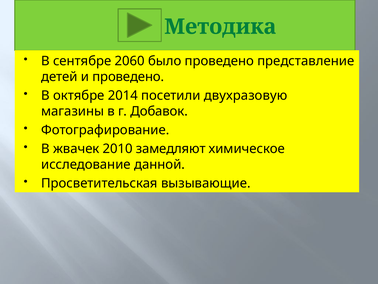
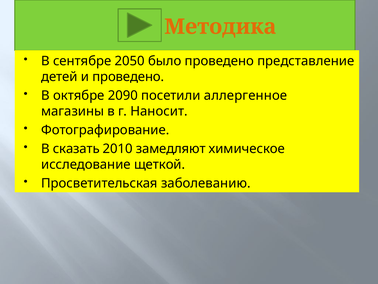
Методика colour: green -> orange
2060: 2060 -> 2050
2014: 2014 -> 2090
двухразовую: двухразовую -> аллергенное
Добавок: Добавок -> Наносит
жвачек: жвачек -> сказать
данной: данной -> щеткой
вызывающие: вызывающие -> заболеванию
